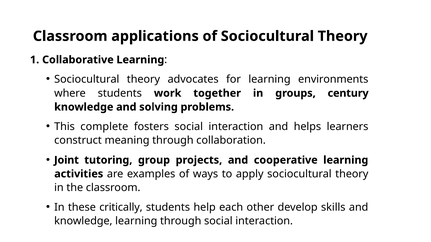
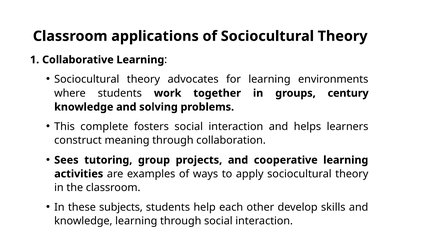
Joint: Joint -> Sees
critically: critically -> subjects
